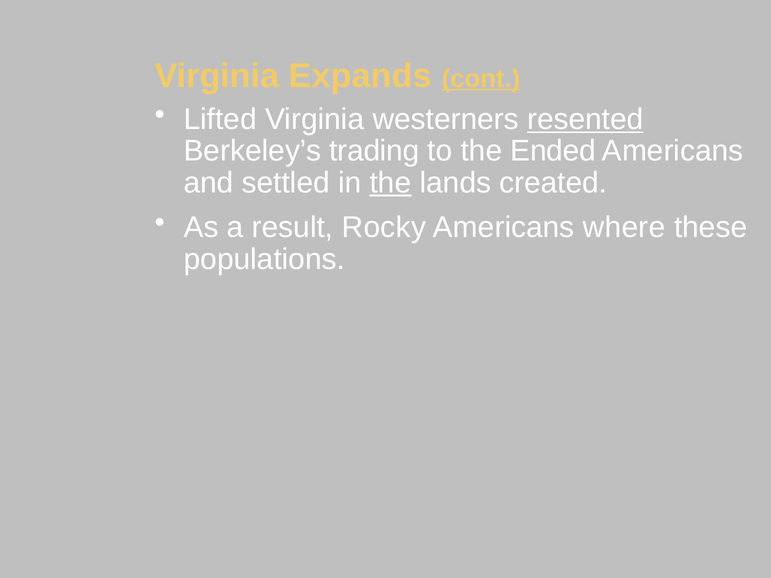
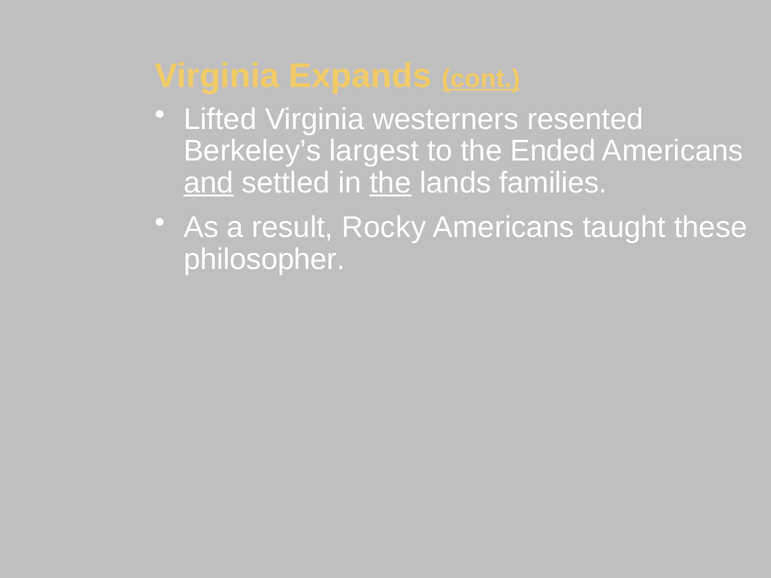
resented underline: present -> none
trading: trading -> largest
and underline: none -> present
created: created -> families
where: where -> taught
populations: populations -> philosopher
